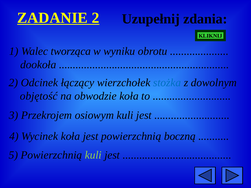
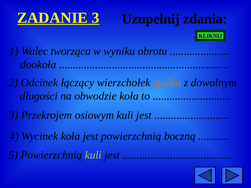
ZADANIE 2: 2 -> 3
stożka colour: blue -> orange
objętość: objętość -> długości
